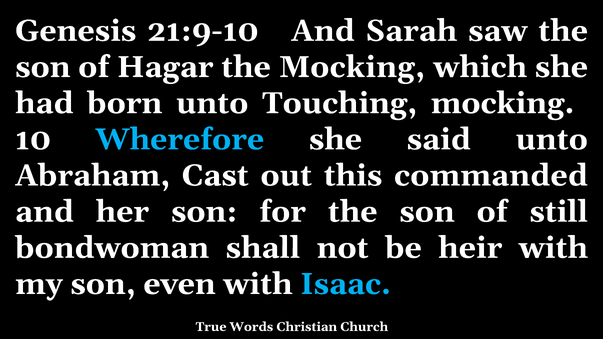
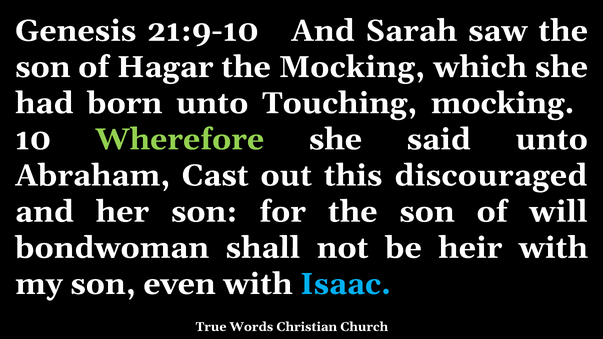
Wherefore colour: light blue -> light green
commanded: commanded -> discouraged
still: still -> will
